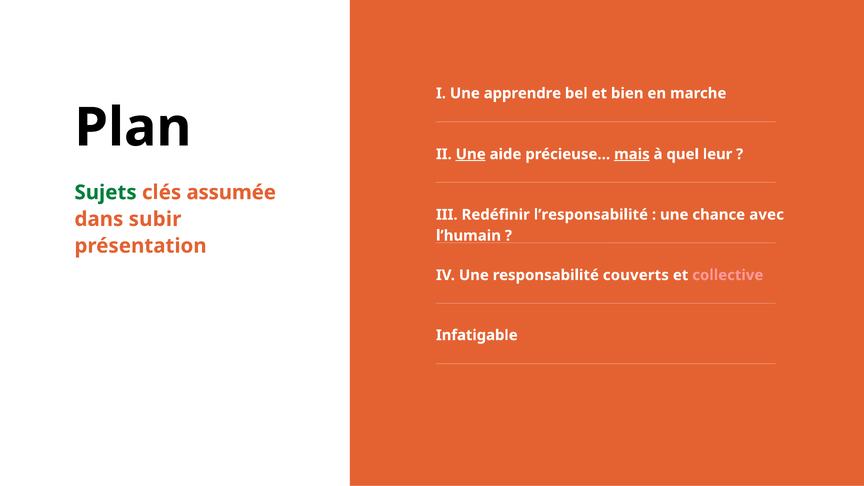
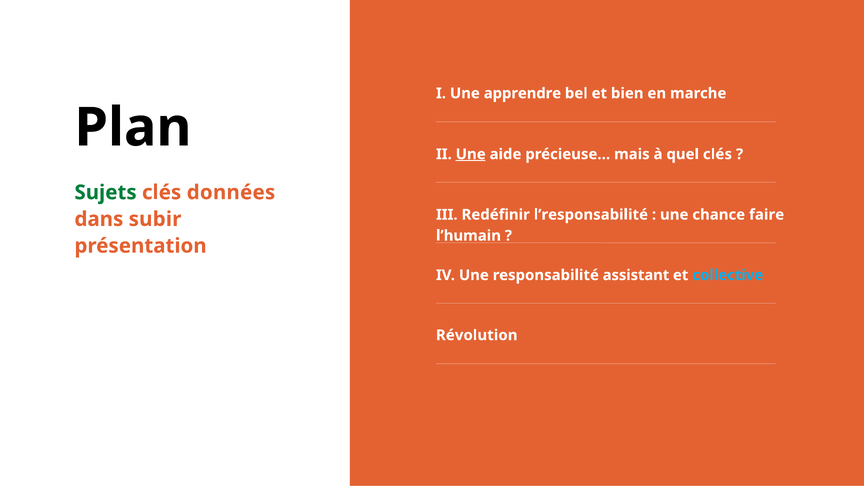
mais underline: present -> none
quel leur: leur -> clés
assumée: assumée -> données
avec: avec -> faire
couverts: couverts -> assistant
collective colour: pink -> light blue
Infatigable: Infatigable -> Révolution
